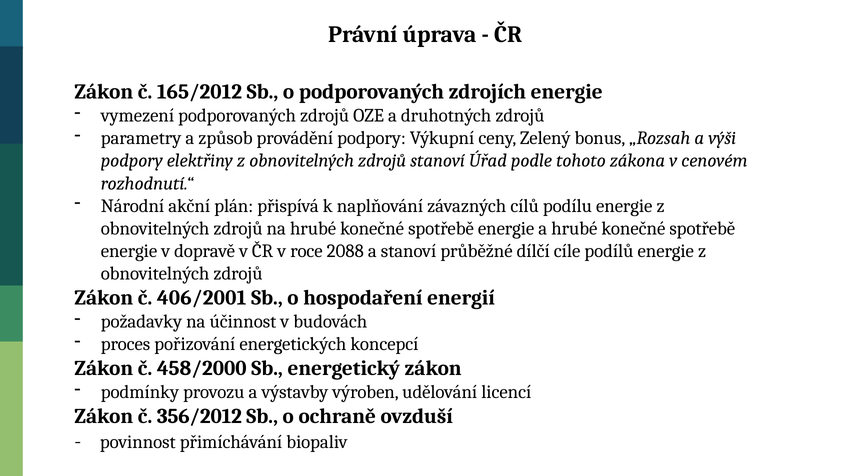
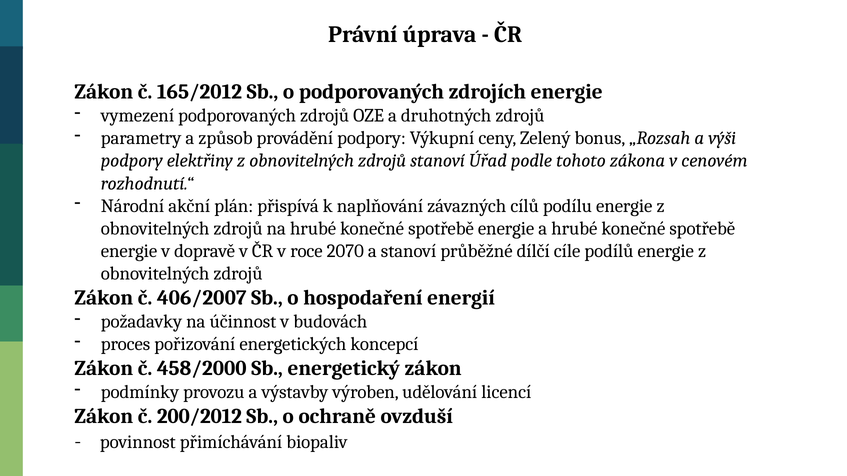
2088: 2088 -> 2070
406/2001: 406/2001 -> 406/2007
356/2012: 356/2012 -> 200/2012
